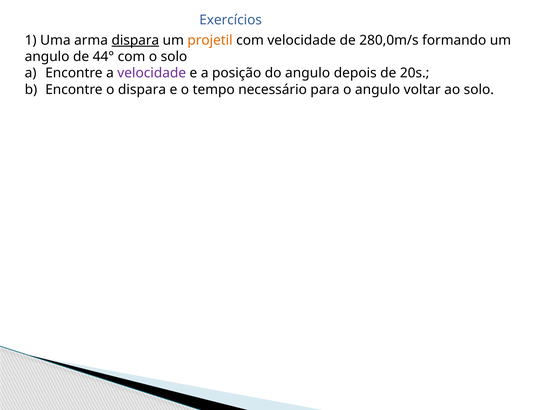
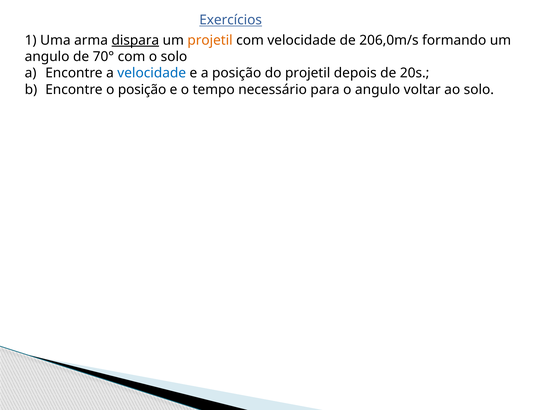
Exercícios underline: none -> present
280,0m/s: 280,0m/s -> 206,0m/s
44°: 44° -> 70°
velocidade at (152, 73) colour: purple -> blue
do angulo: angulo -> projetil
o dispara: dispara -> posição
